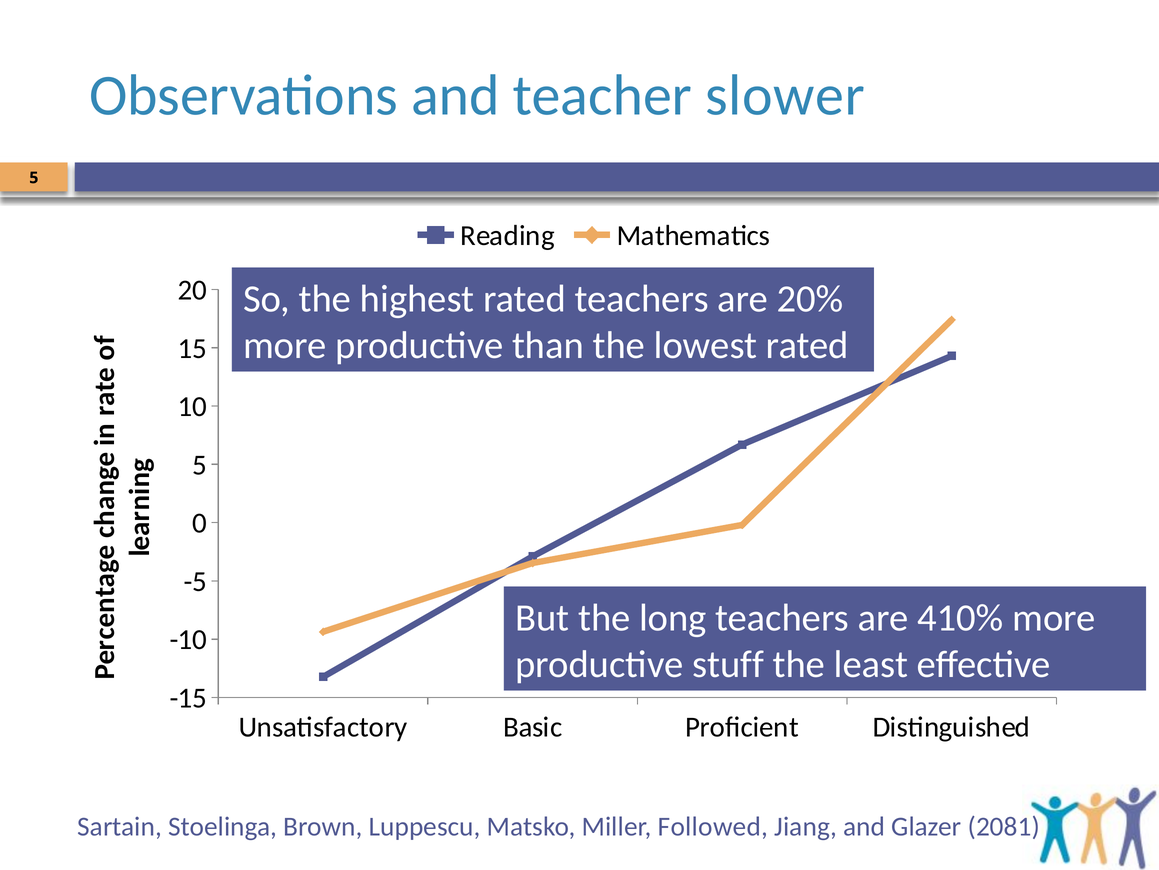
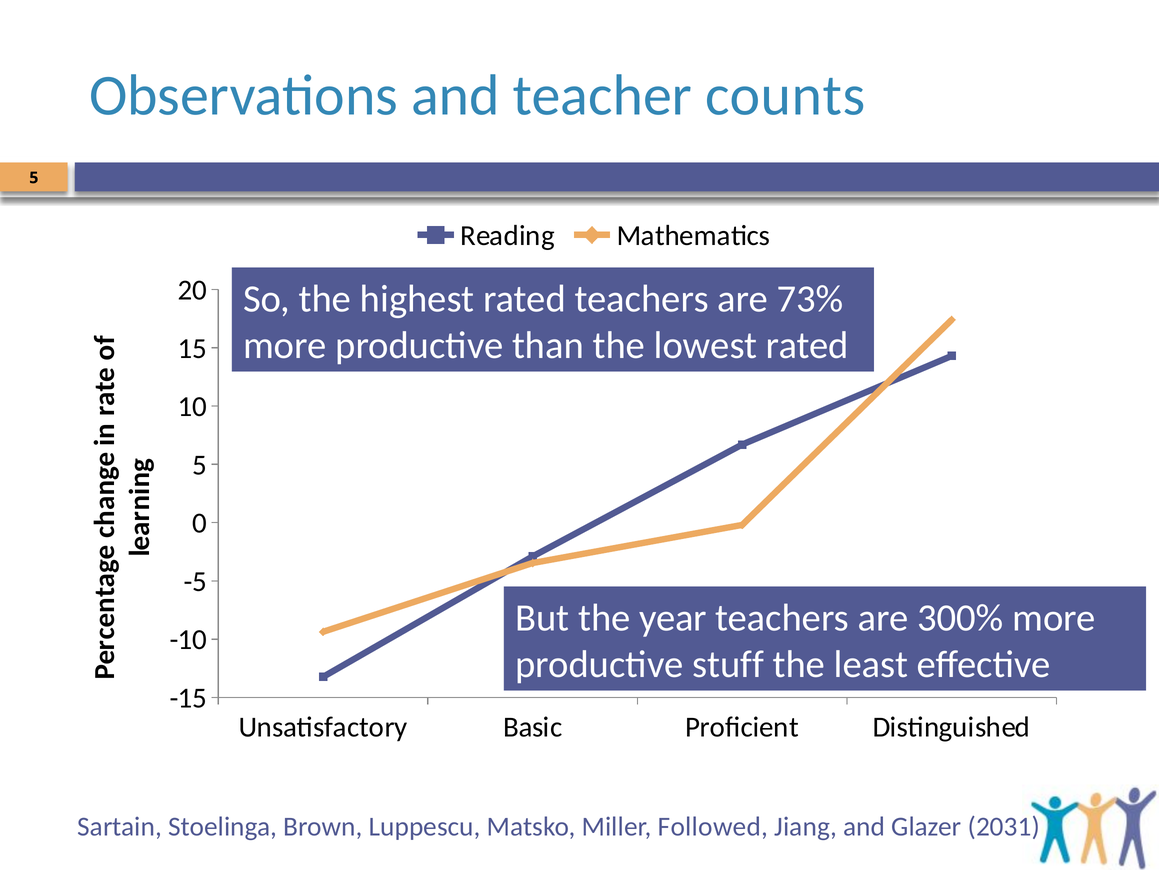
slower: slower -> counts
20%: 20% -> 73%
long: long -> year
410%: 410% -> 300%
2081: 2081 -> 2031
